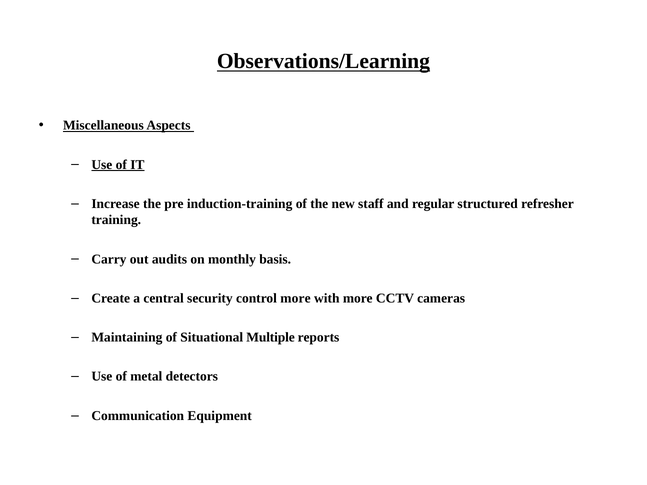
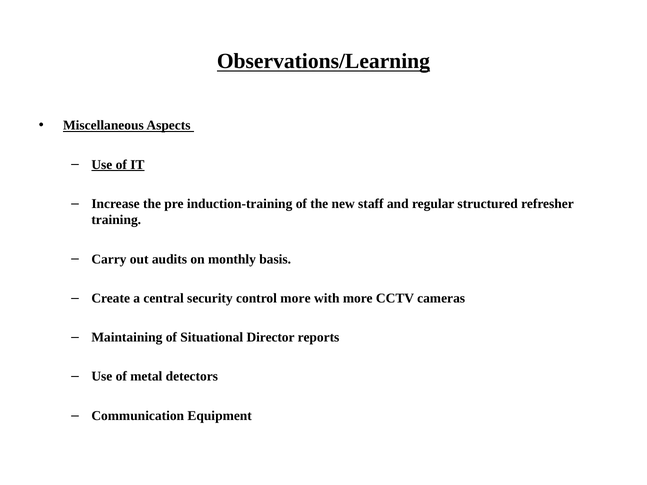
Multiple: Multiple -> Director
